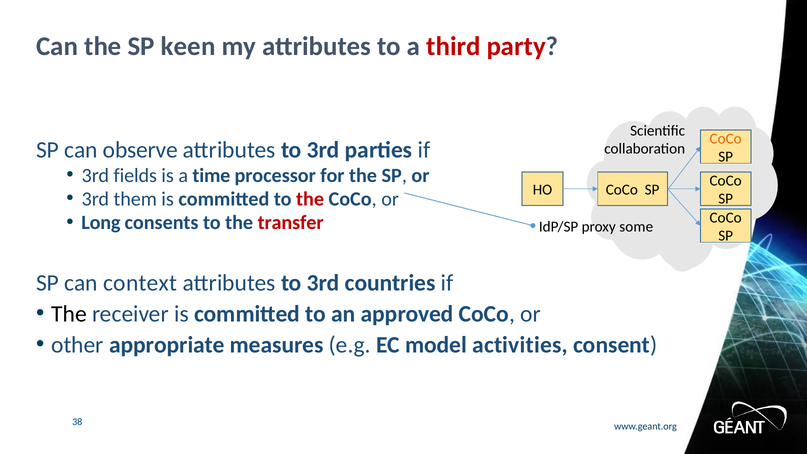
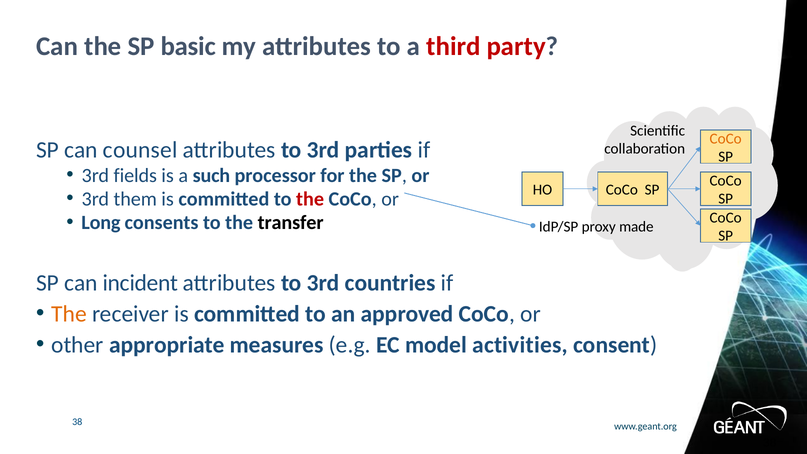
keen: keen -> basic
observe: observe -> counsel
time: time -> such
transfer colour: red -> black
some: some -> made
context: context -> incident
The at (69, 314) colour: black -> orange
